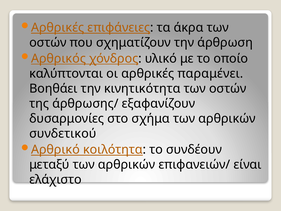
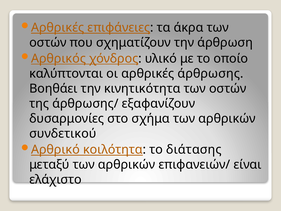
παραμένει: παραμένει -> άρθρωσης
συνδέουν: συνδέουν -> διάτασης
